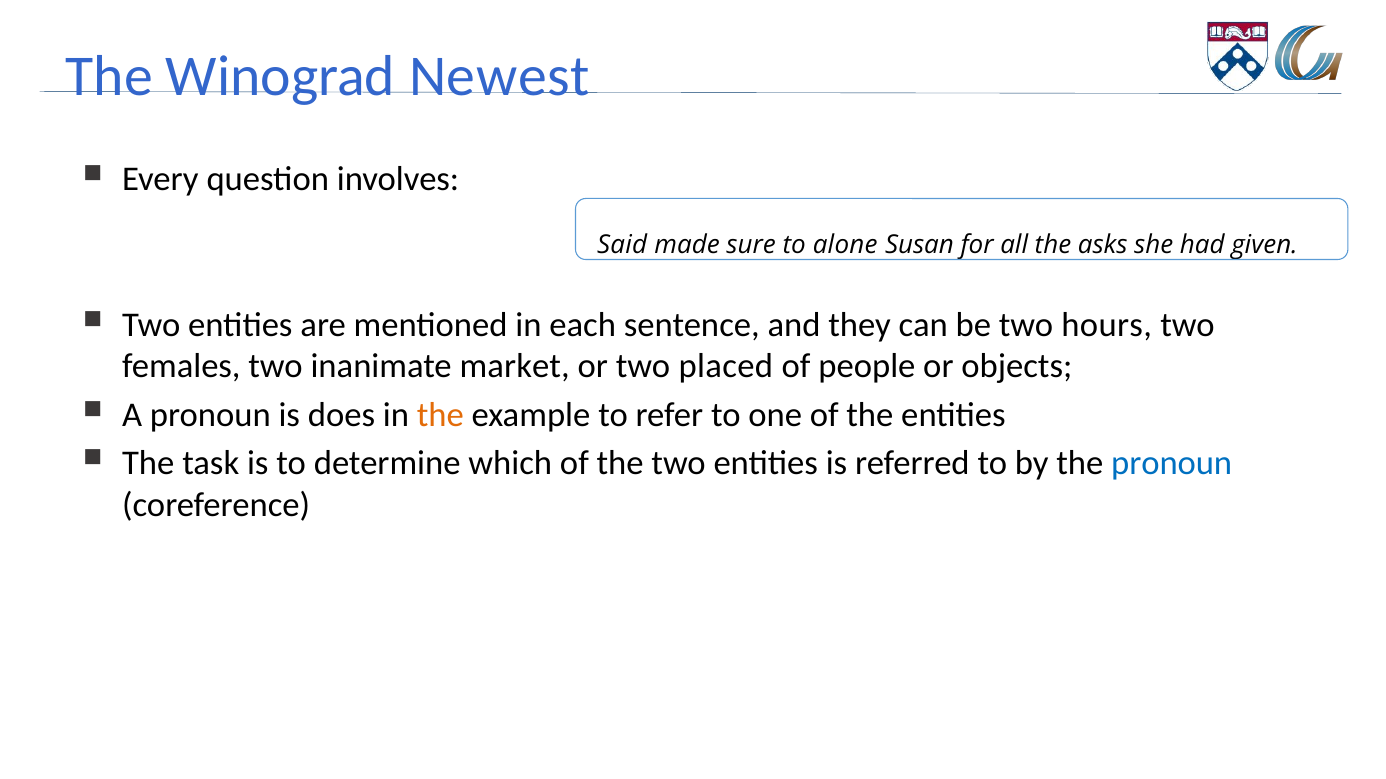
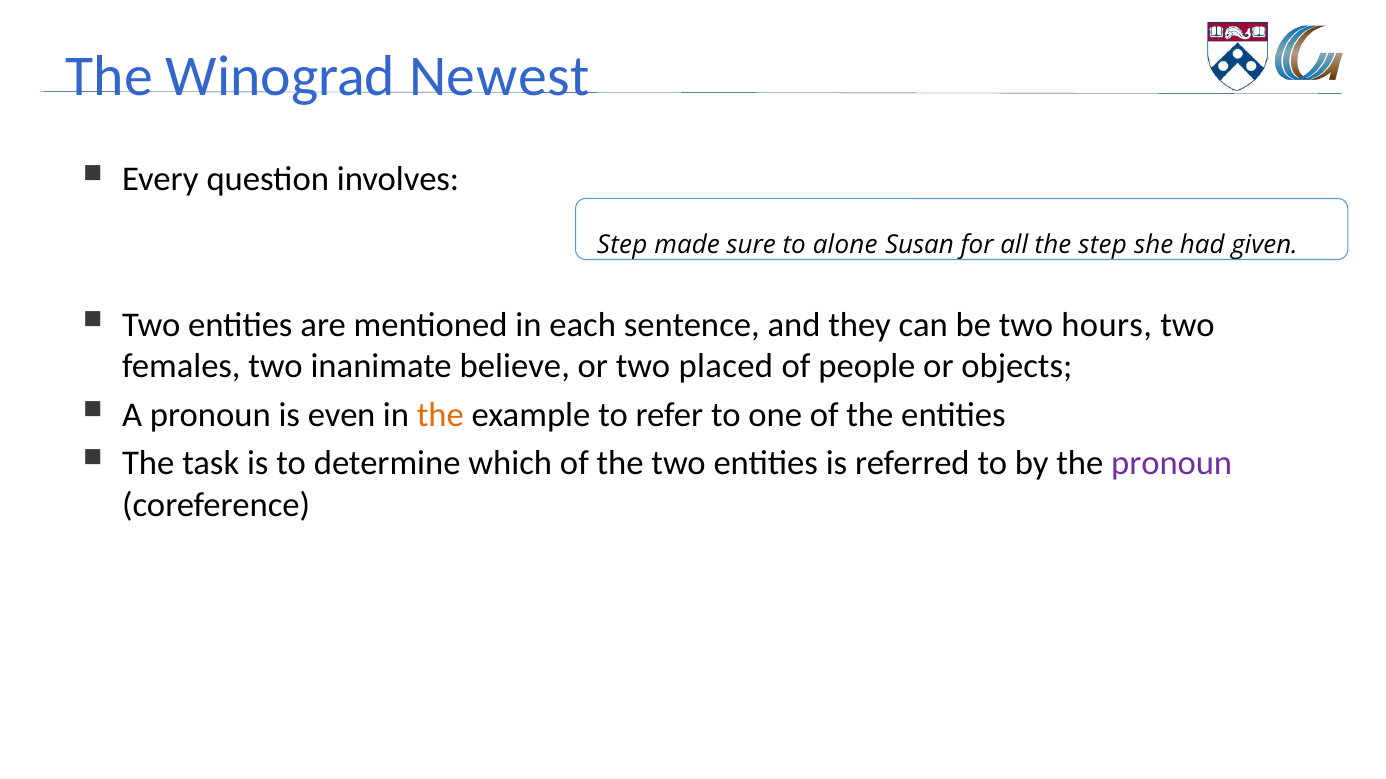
Said at (622, 245): Said -> Step
the asks: asks -> step
market: market -> believe
does: does -> even
pronoun at (1172, 463) colour: blue -> purple
